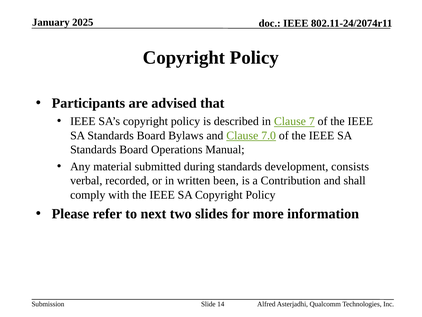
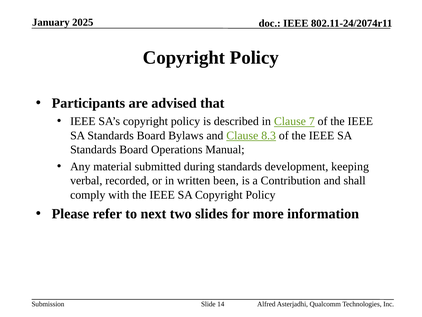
7.0: 7.0 -> 8.3
consists: consists -> keeping
